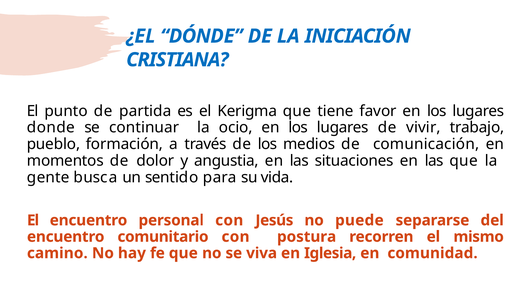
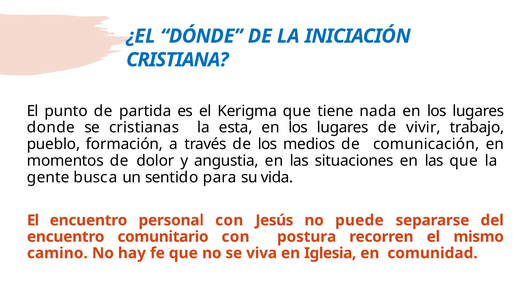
favor: favor -> nada
continuar: continuar -> cristianas
ocio: ocio -> esta
